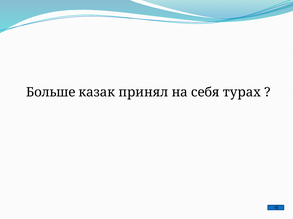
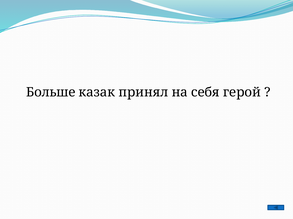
турах: турах -> герой
